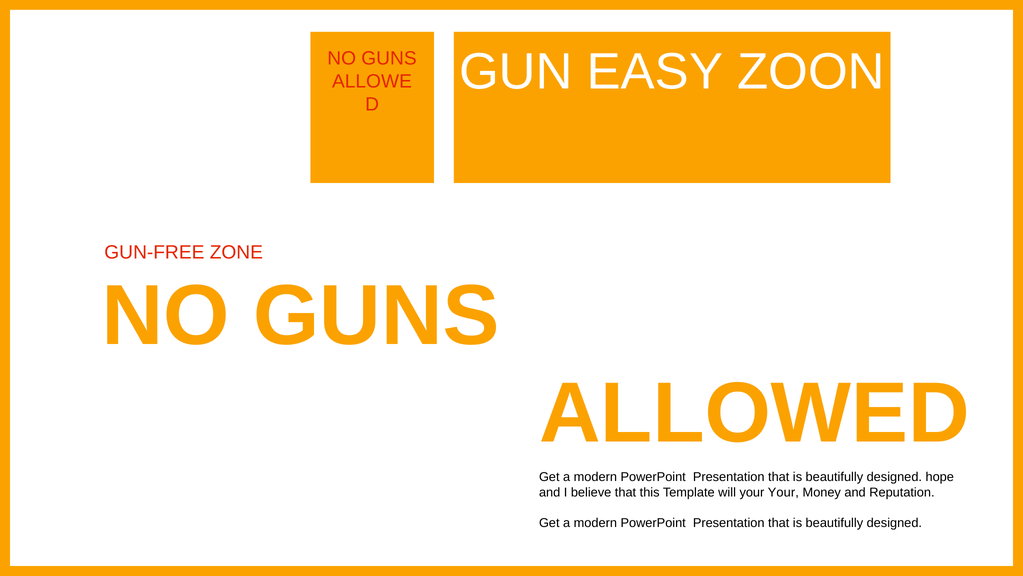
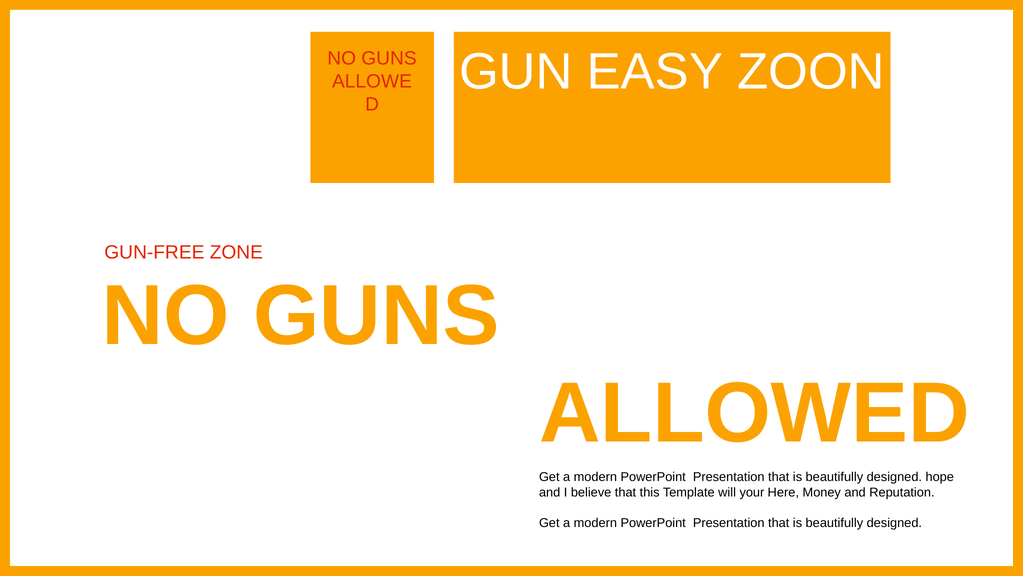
your Your: Your -> Here
